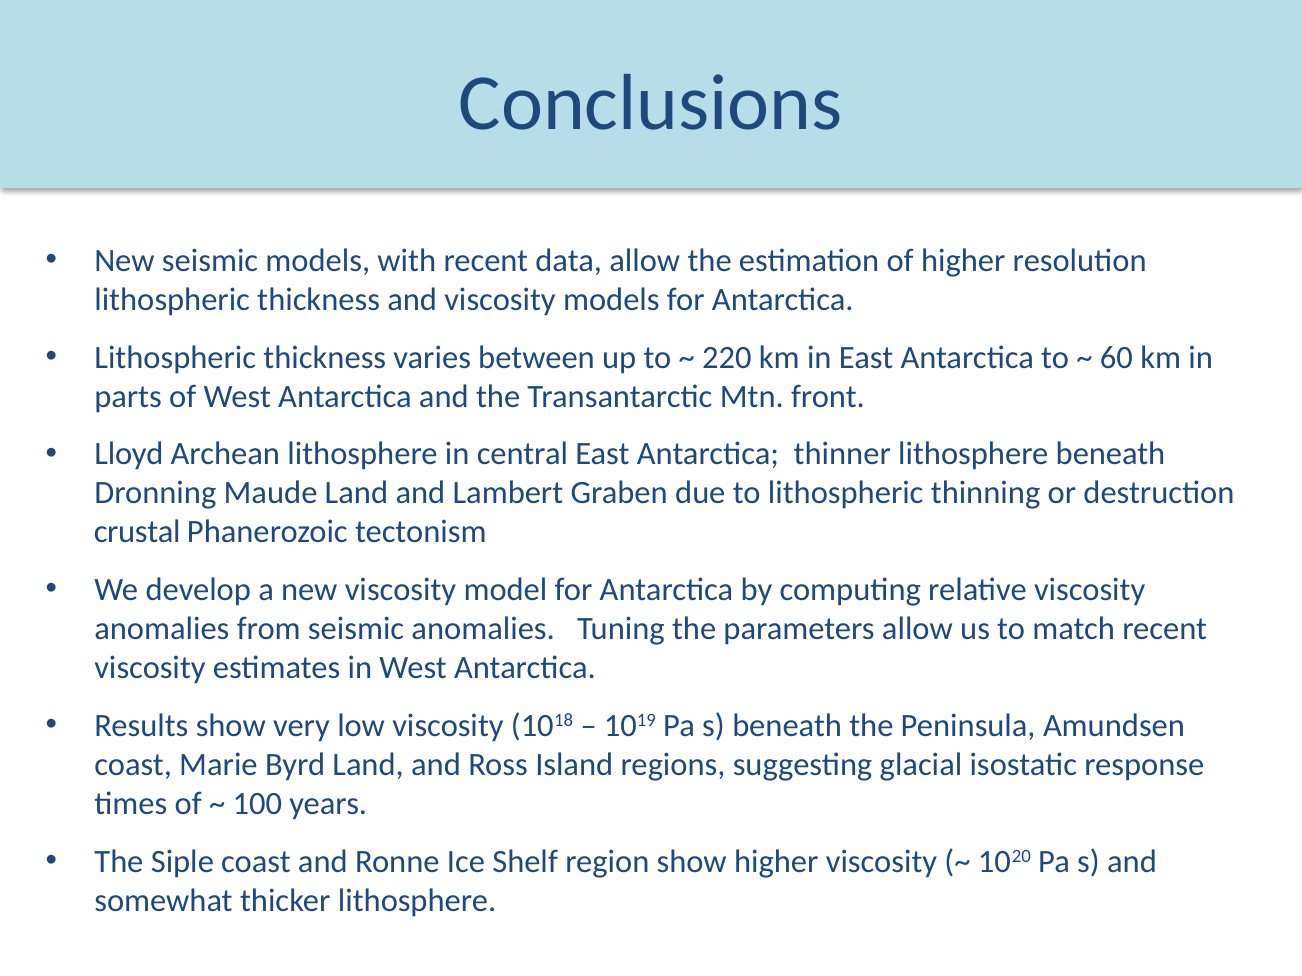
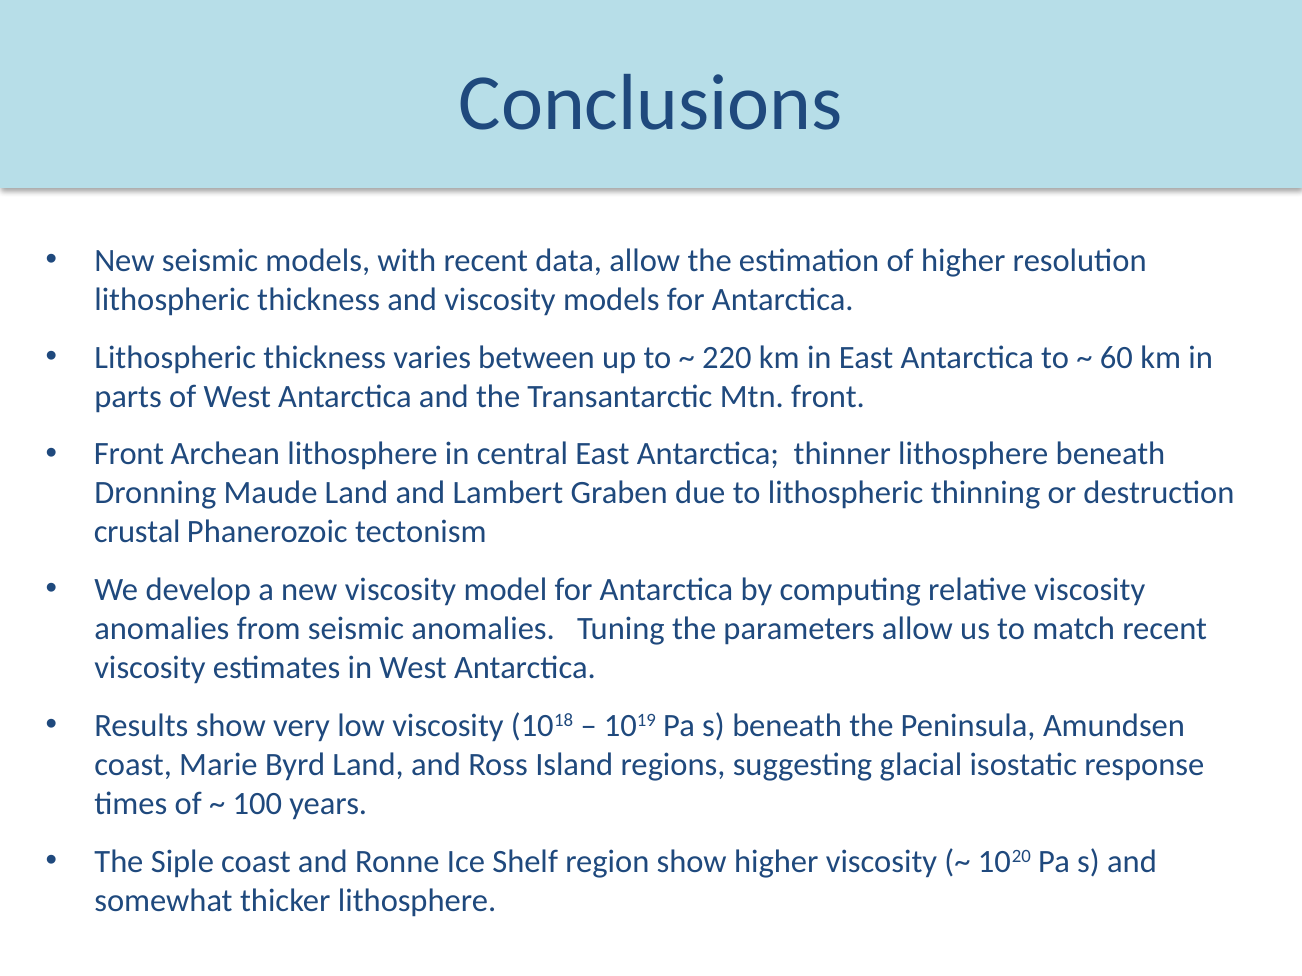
Lloyd at (129, 454): Lloyd -> Front
